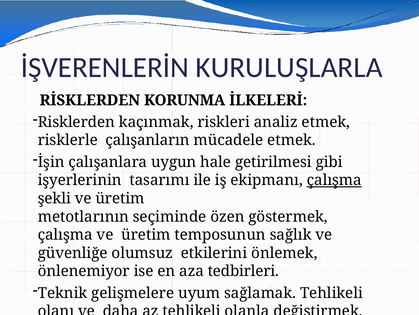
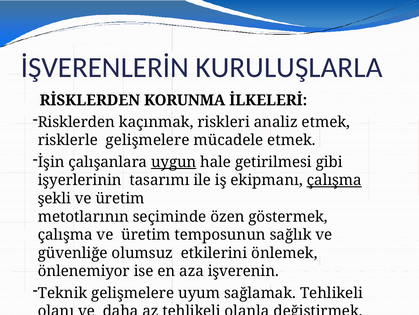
risklerle çalışanların: çalışanların -> gelişmelere
uygun underline: none -> present
tedbirleri: tedbirleri -> işverenin
